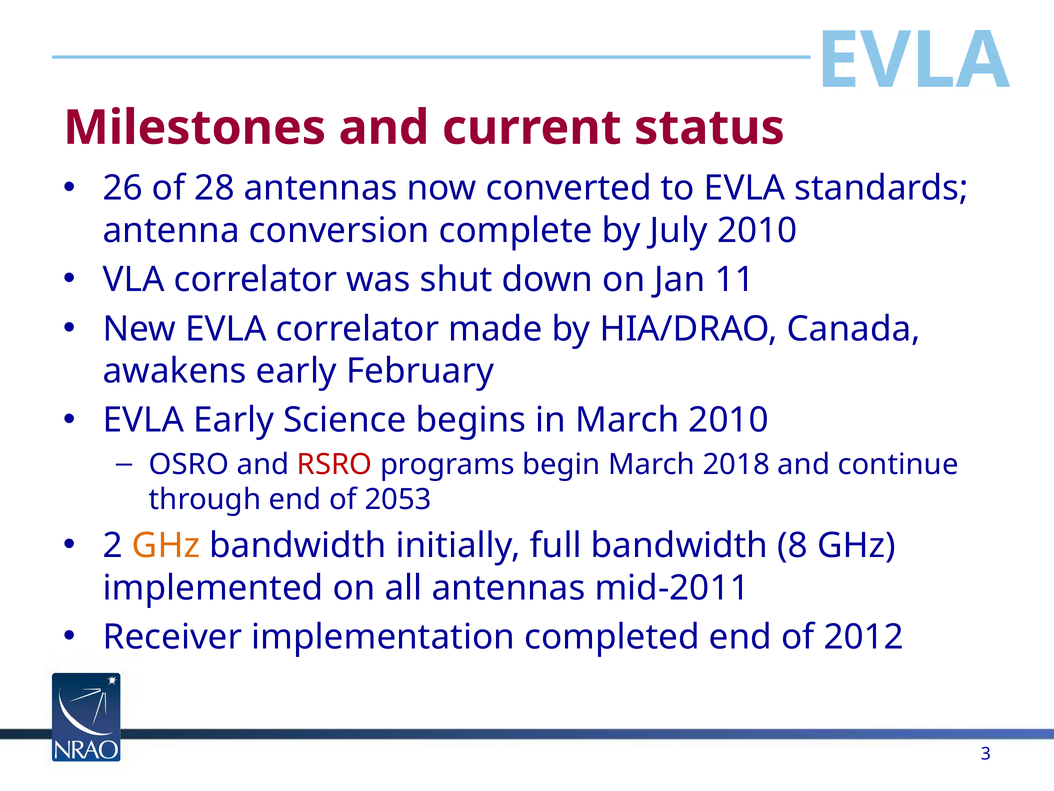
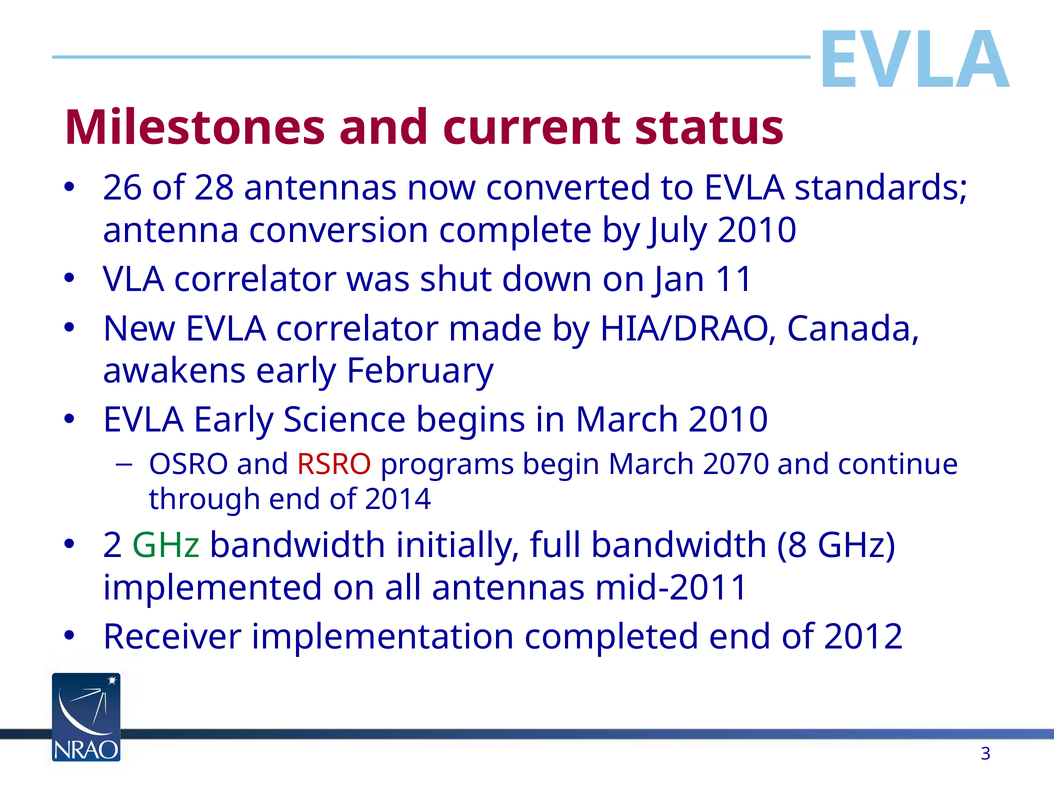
2018: 2018 -> 2070
2053: 2053 -> 2014
GHz at (166, 545) colour: orange -> green
